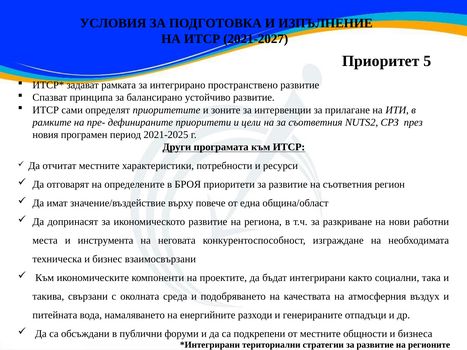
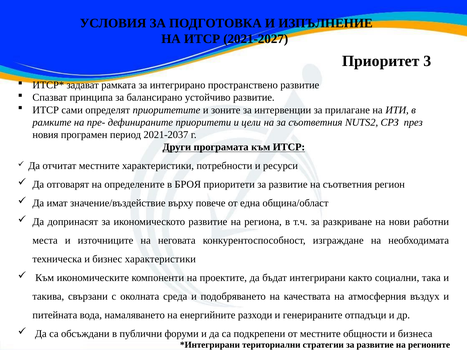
5: 5 -> 3
2021-2025: 2021-2025 -> 2021-2037
инструмента: инструмента -> източниците
бизнес взаимосвързани: взаимосвързани -> характеристики
